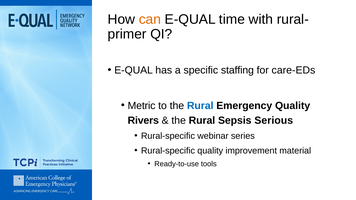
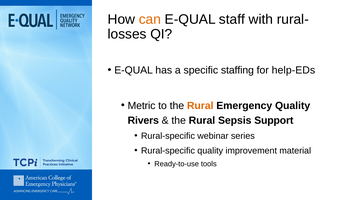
time: time -> staff
primer: primer -> losses
care-EDs: care-EDs -> help-EDs
Rural at (200, 106) colour: blue -> orange
Serious: Serious -> Support
